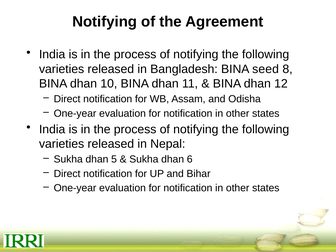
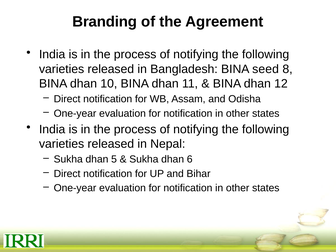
Notifying at (105, 22): Notifying -> Branding
